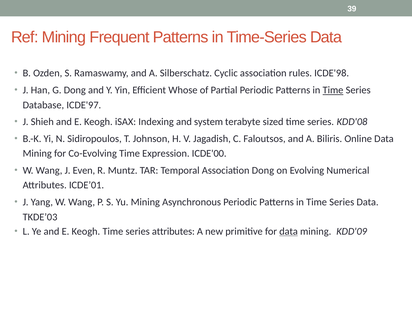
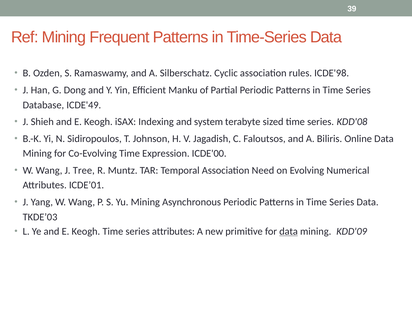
Whose: Whose -> Manku
Time at (333, 90) underline: present -> none
ICDE'97: ICDE'97 -> ICDE'49
Even: Even -> Tree
Association Dong: Dong -> Need
